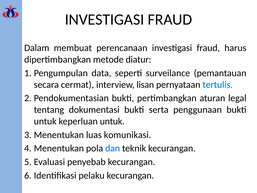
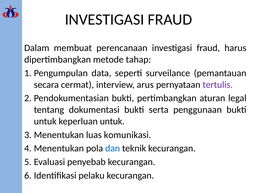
diatur: diatur -> tahap
lisan: lisan -> arus
tertulis colour: blue -> purple
